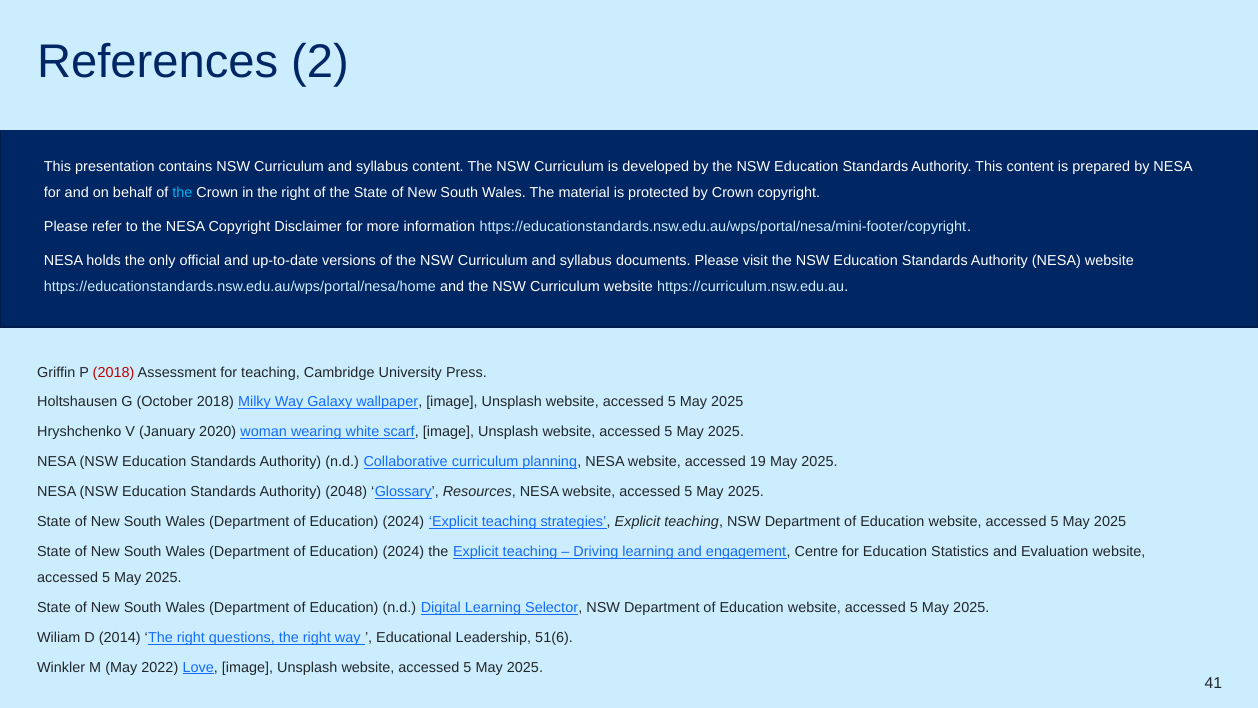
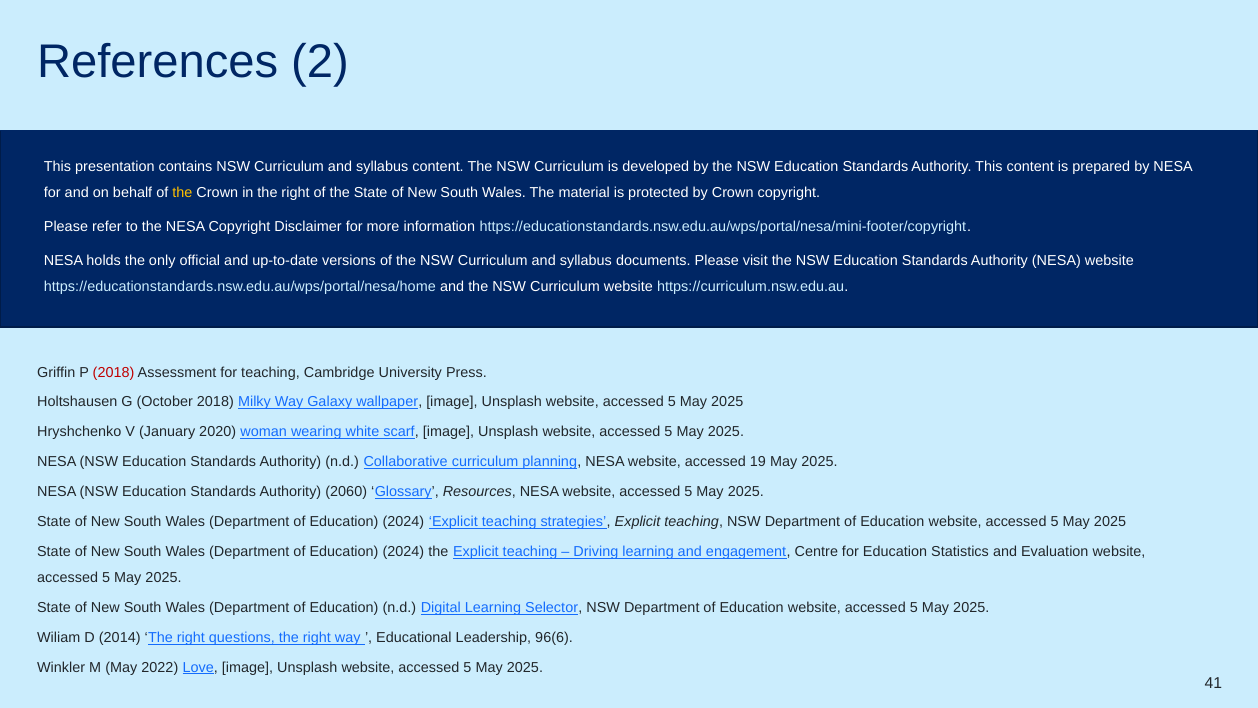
the at (182, 193) colour: light blue -> yellow
2048: 2048 -> 2060
51(6: 51(6 -> 96(6
